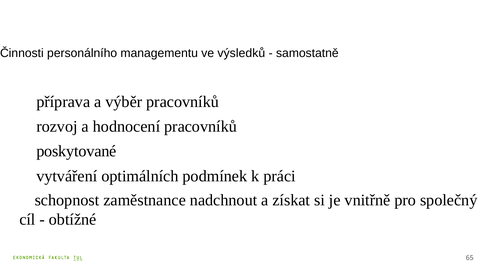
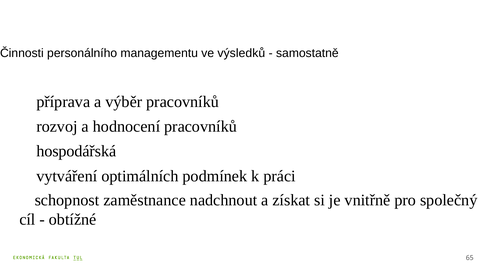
poskytované: poskytované -> hospodářská
